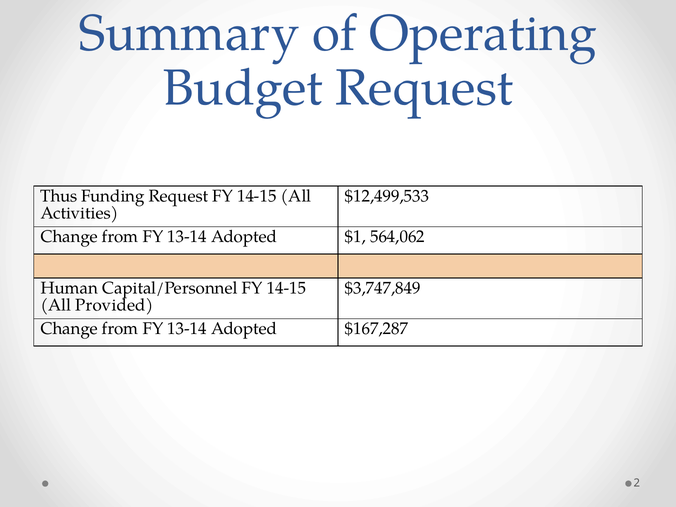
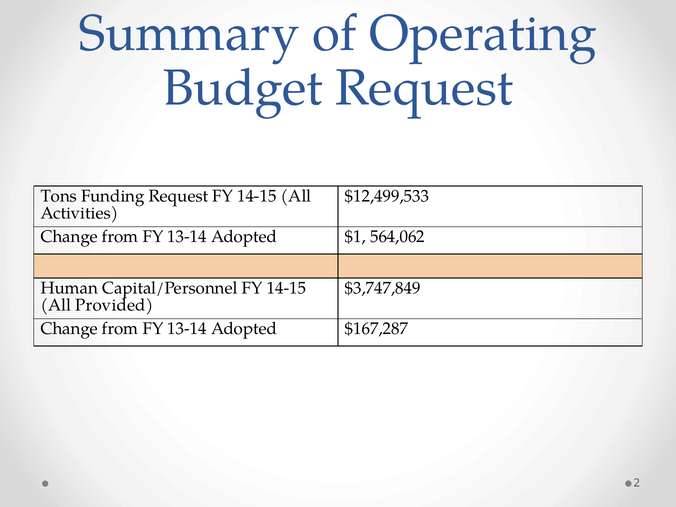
Thus: Thus -> Tons
